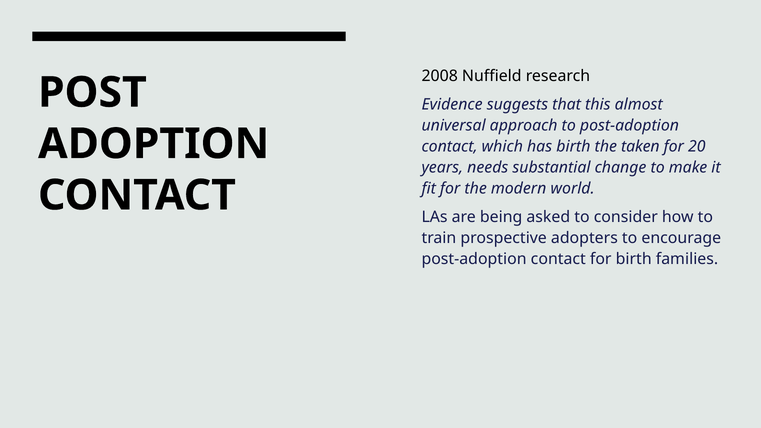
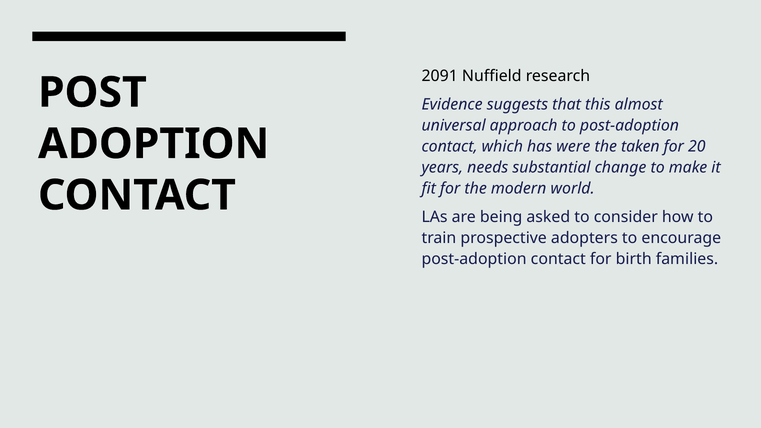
2008: 2008 -> 2091
has birth: birth -> were
